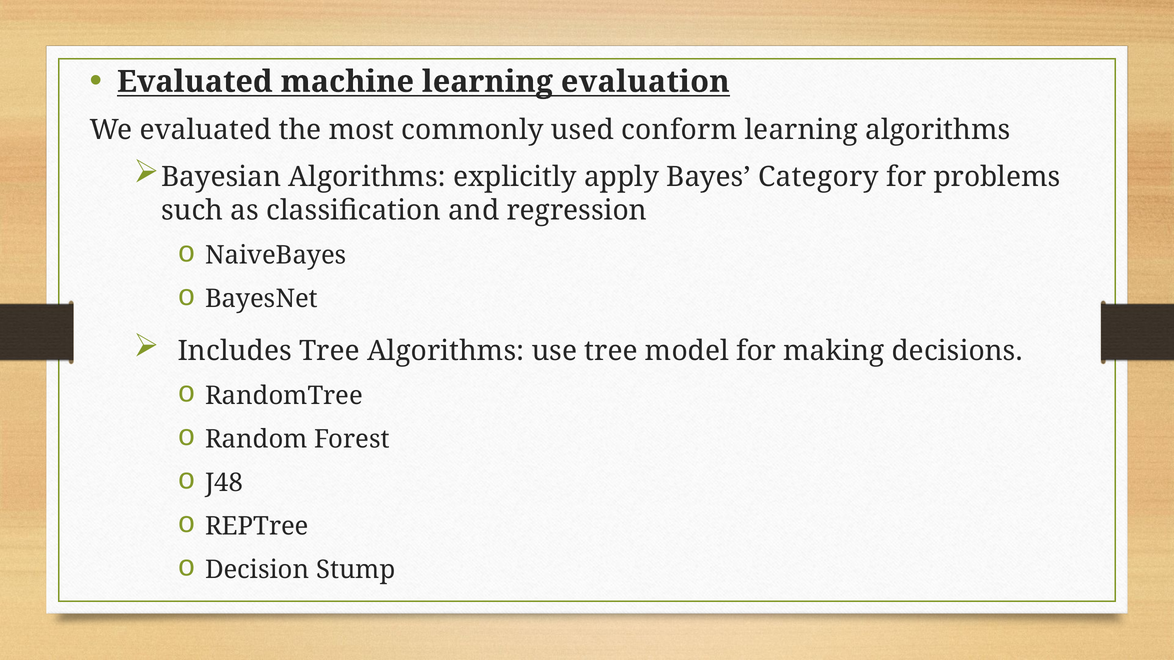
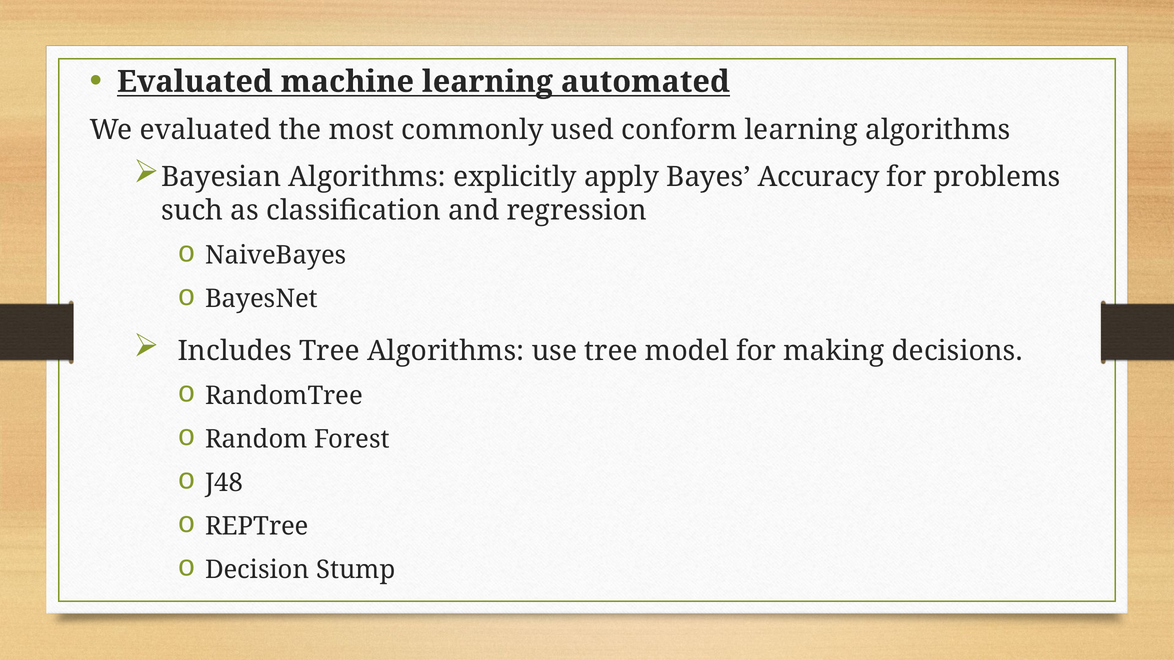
evaluation: evaluation -> automated
Category: Category -> Accuracy
